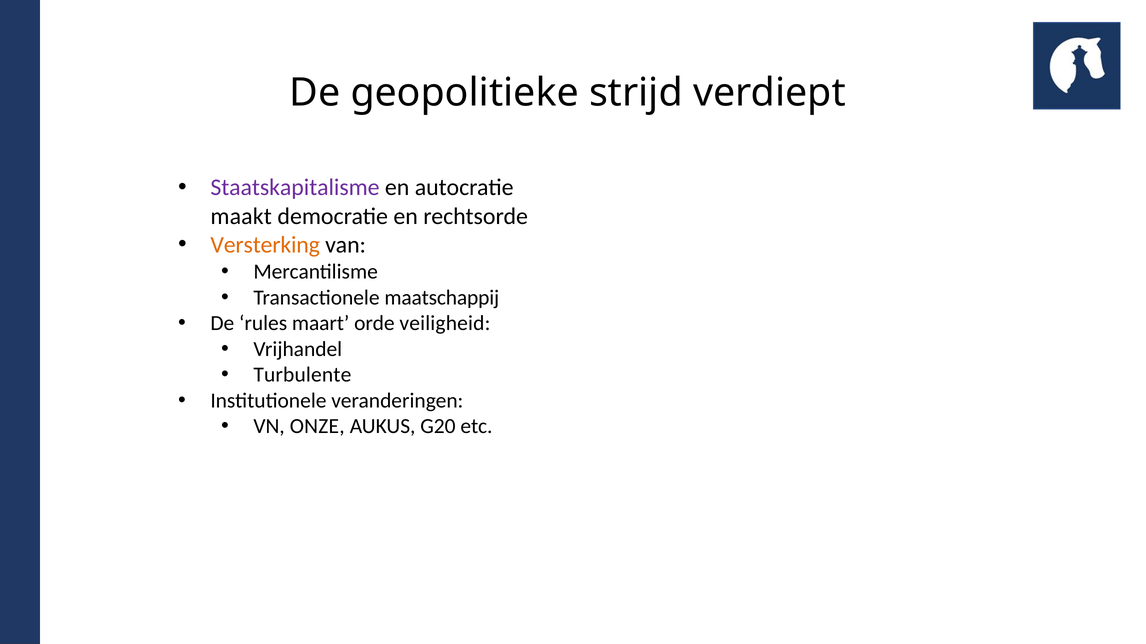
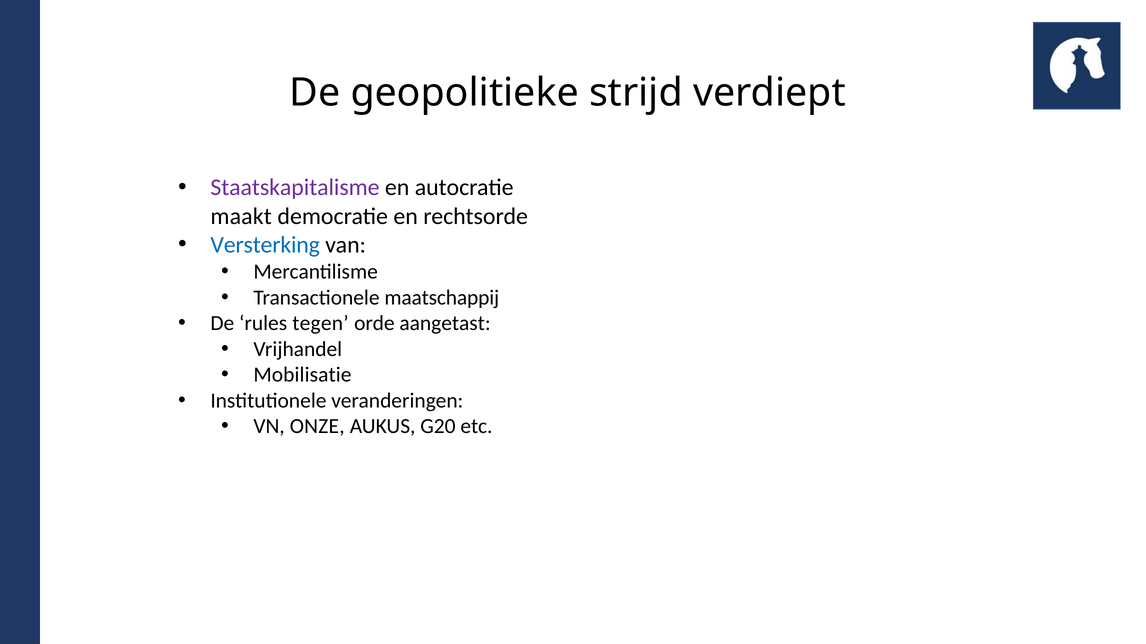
Versterking colour: orange -> blue
maart: maart -> tegen
veiligheid: veiligheid -> aangetast
Turbulente: Turbulente -> Mobilisatie
